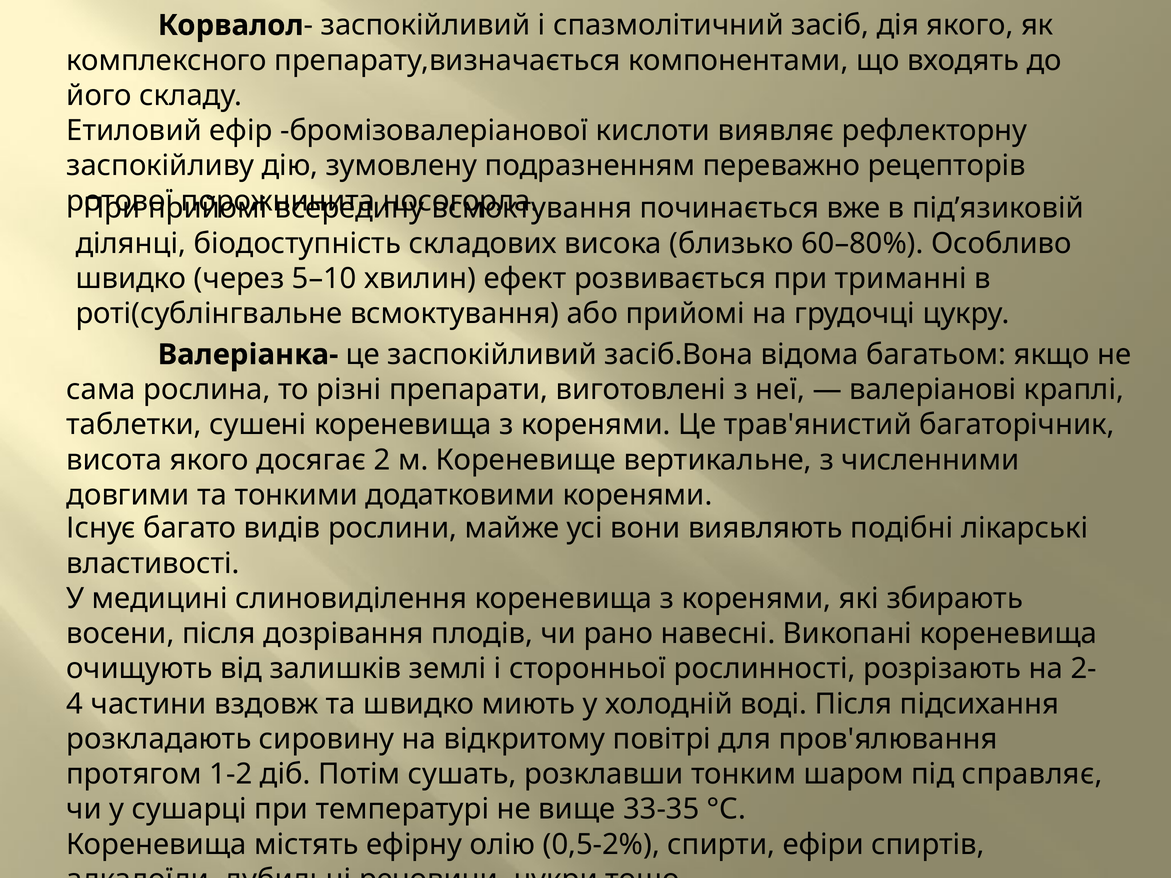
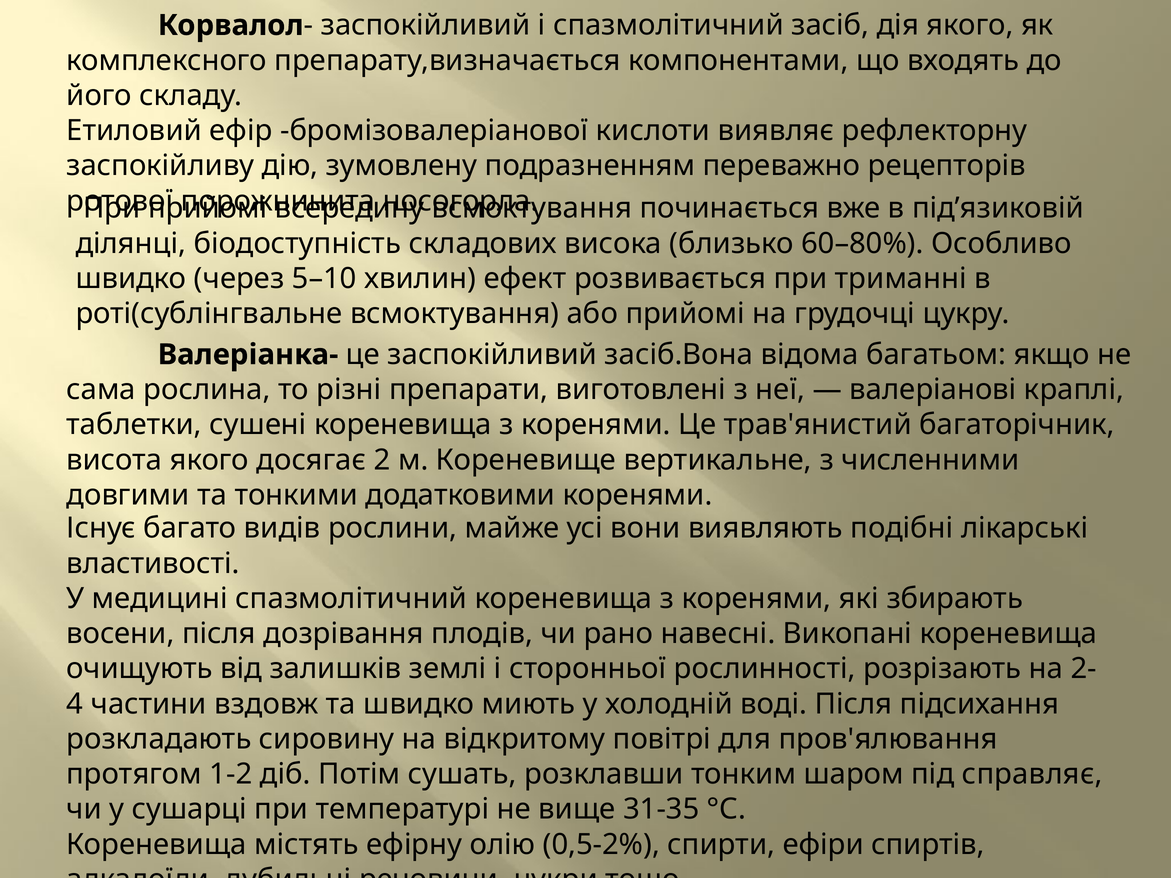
медицині слиновиділення: слиновиділення -> спазмолітичний
33-35: 33-35 -> 31-35
